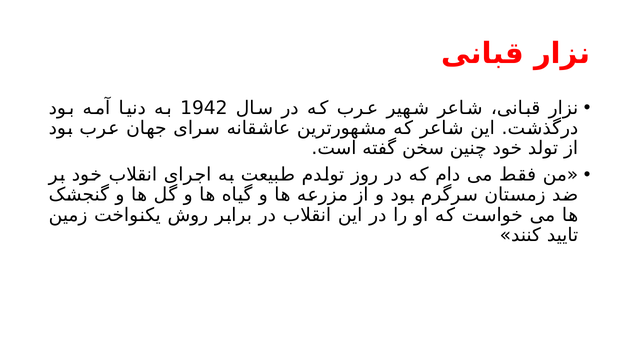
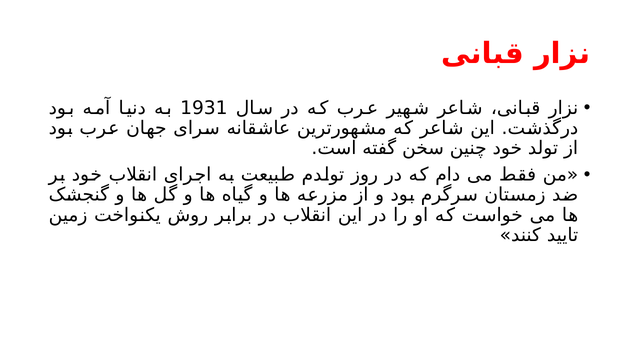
1942: 1942 -> 1931
